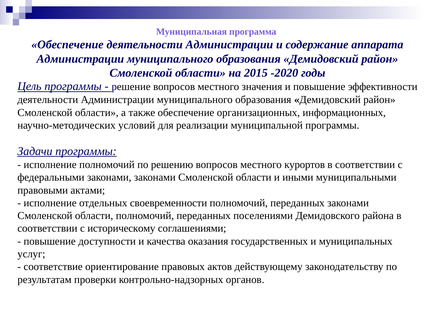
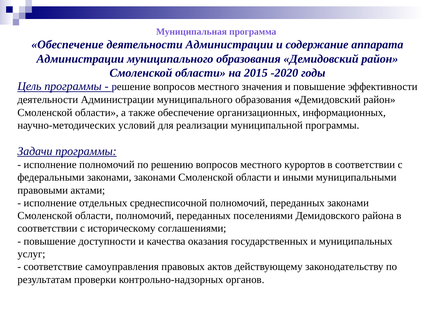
своевременности: своевременности -> среднесписочной
ориентирование: ориентирование -> самоуправления
